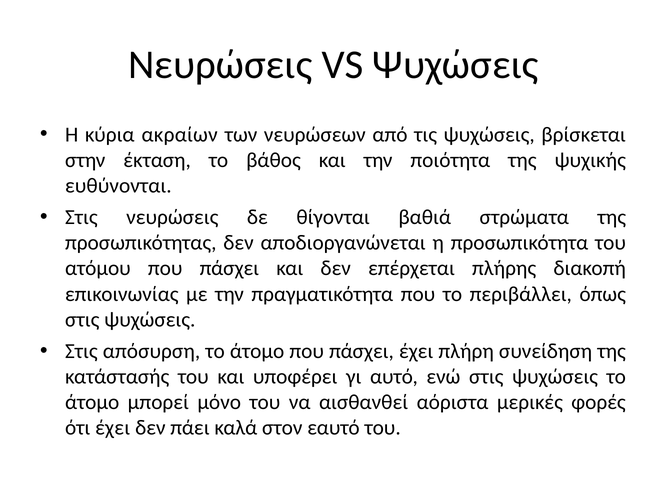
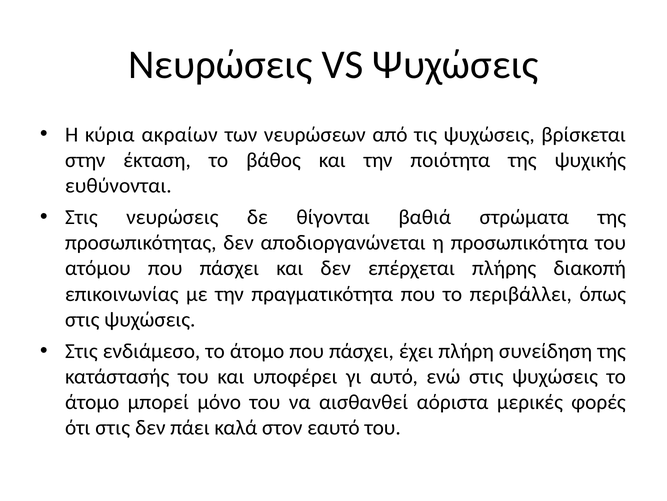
απόσυρση: απόσυρση -> ενδιάμεσο
ότι έχει: έχει -> στις
